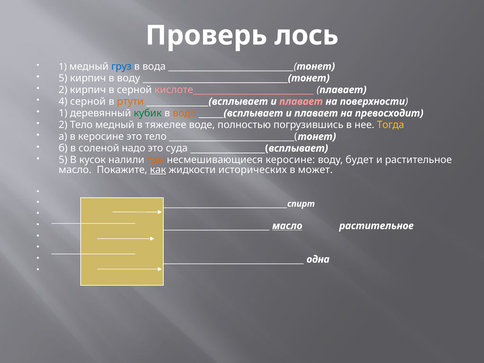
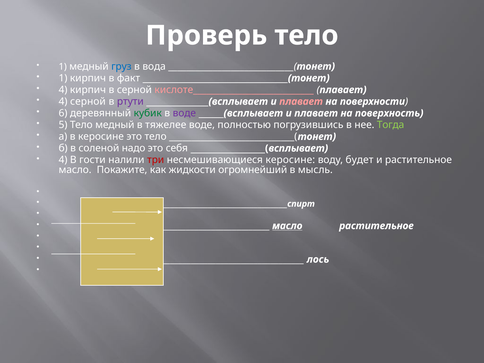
Проверь лось: лось -> тело
5 at (63, 78): 5 -> 1
в воду: воду -> факт
2 at (63, 90): 2 -> 4
ртути colour: orange -> purple
1 at (63, 113): 1 -> 6
воде at (184, 113) colour: orange -> purple
превосходит: превосходит -> поверхность
2 at (63, 125): 2 -> 5
Тогда colour: yellow -> light green
суда: суда -> себя
5 at (63, 160): 5 -> 4
кусок: кусок -> гости
три colour: orange -> red
как underline: present -> none
исторических: исторических -> огромнейший
может: может -> мысль
одна: одна -> лось
